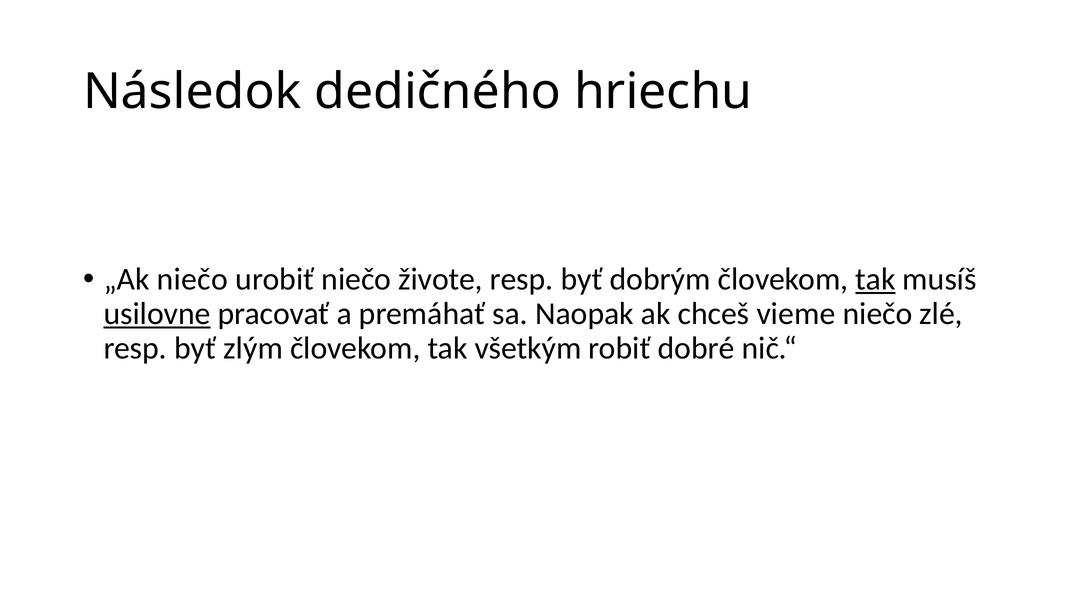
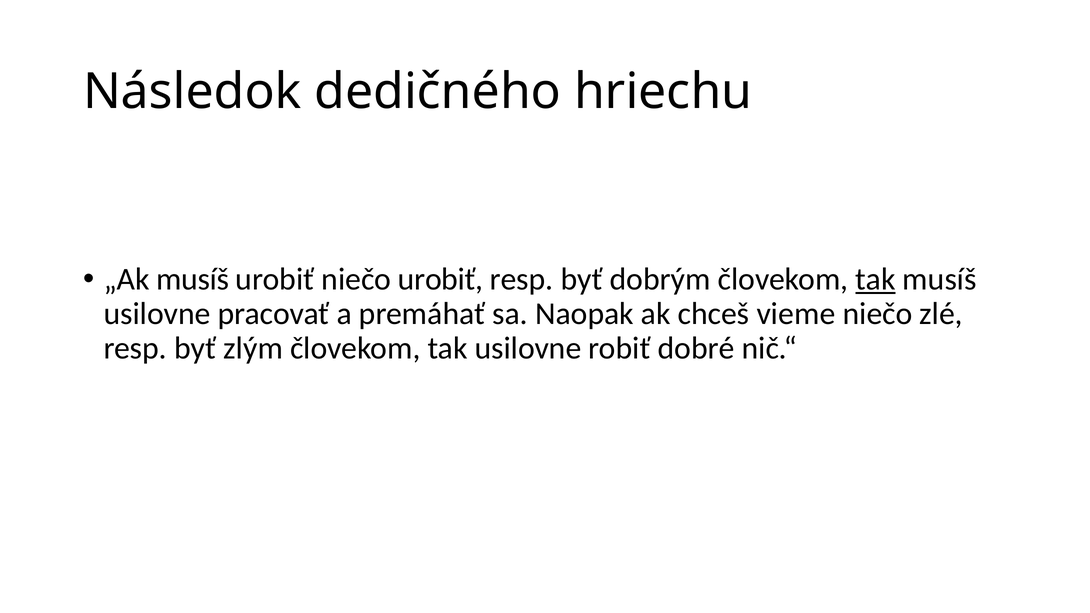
„Ak niečo: niečo -> musíš
niečo živote: živote -> urobiť
usilovne at (157, 314) underline: present -> none
tak všetkým: všetkým -> usilovne
